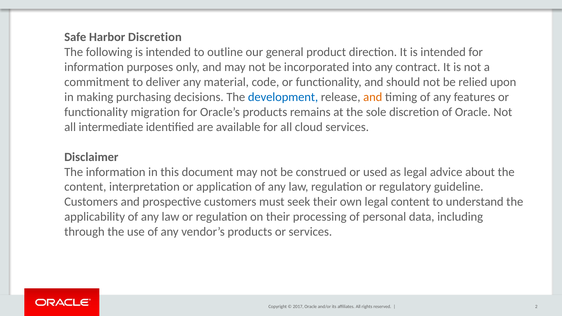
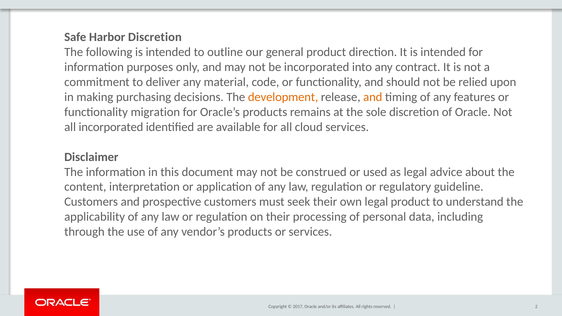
development colour: blue -> orange
all intermediate: intermediate -> incorporated
legal content: content -> product
